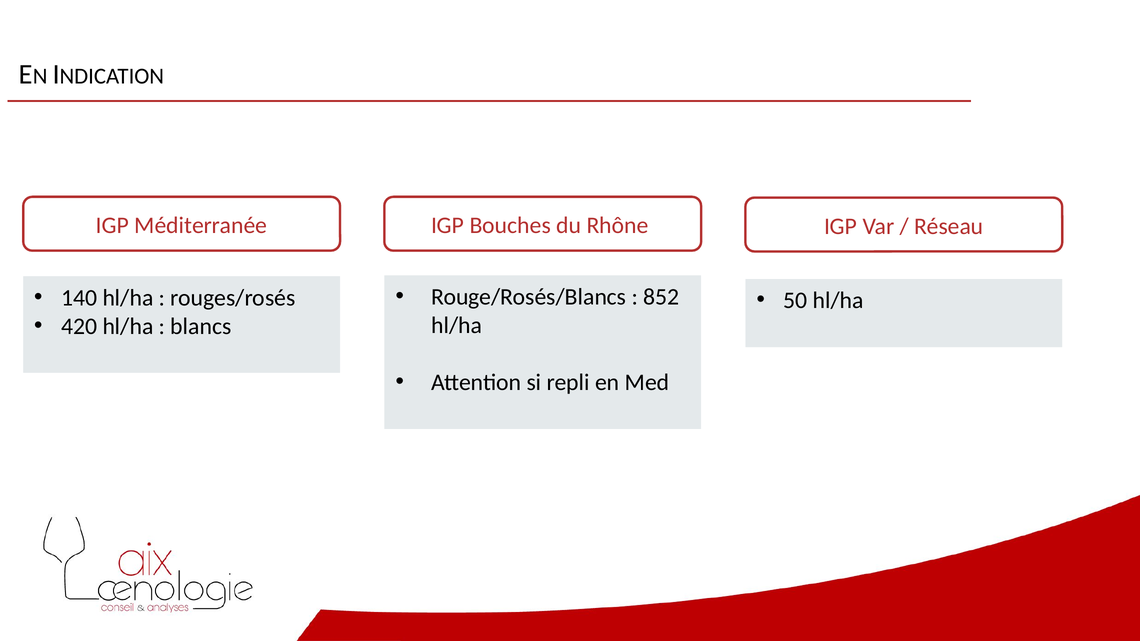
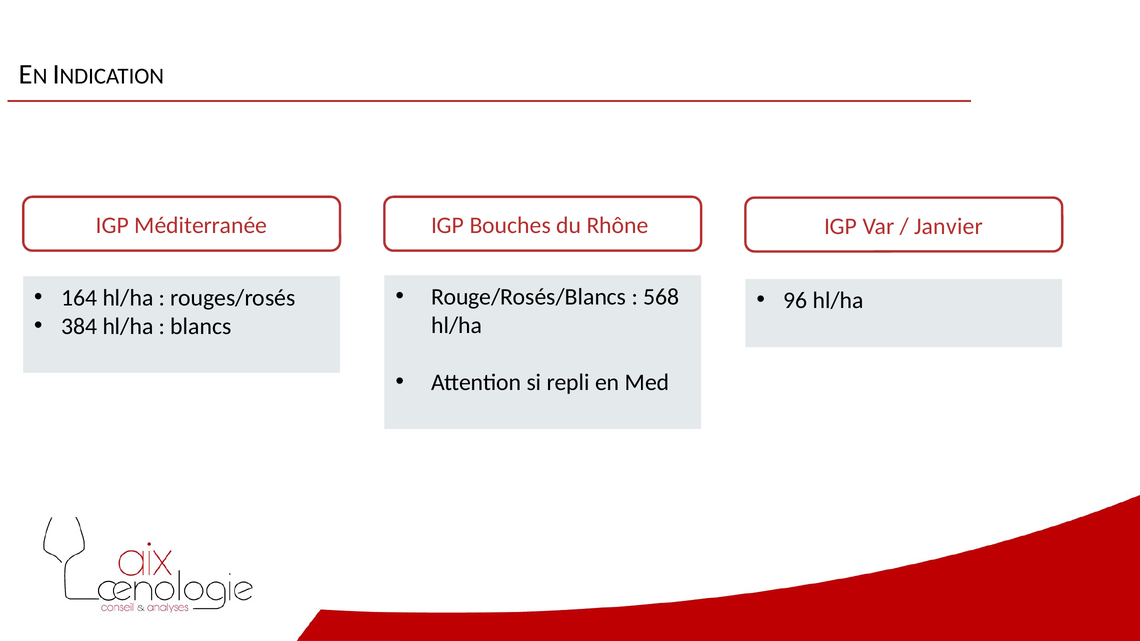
Réseau: Réseau -> Janvier
852: 852 -> 568
140: 140 -> 164
50: 50 -> 96
420: 420 -> 384
